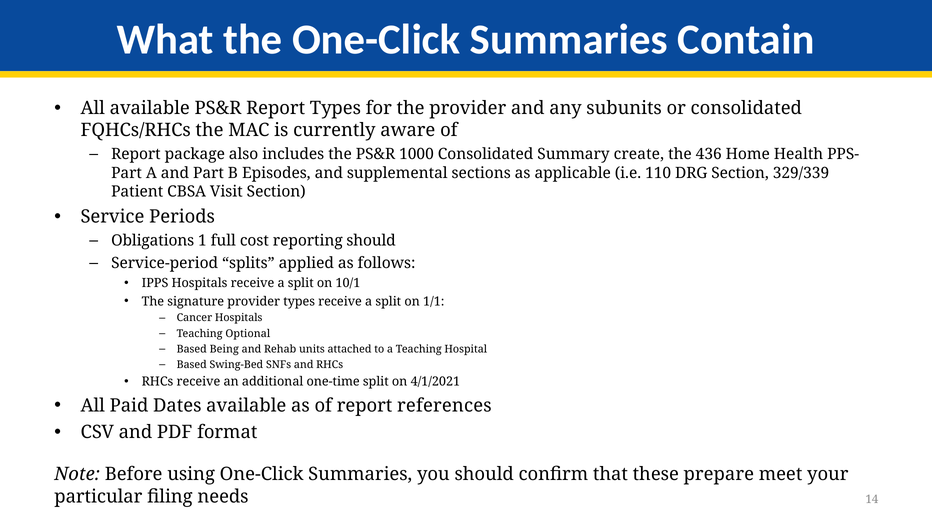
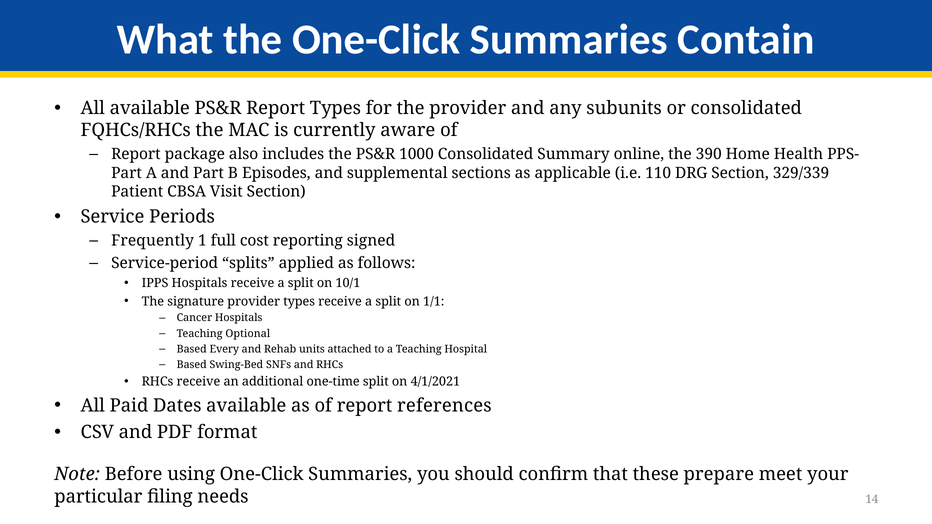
create: create -> online
436: 436 -> 390
Obligations: Obligations -> Frequently
reporting should: should -> signed
Being: Being -> Every
